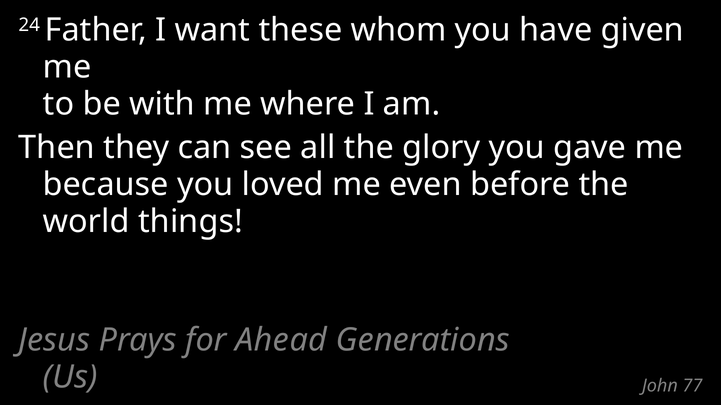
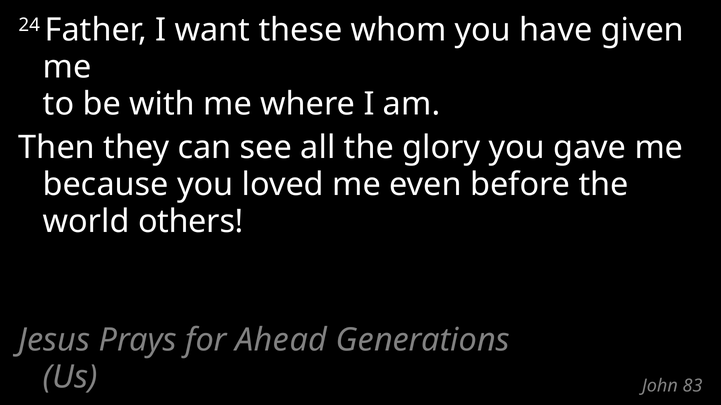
things: things -> others
77: 77 -> 83
